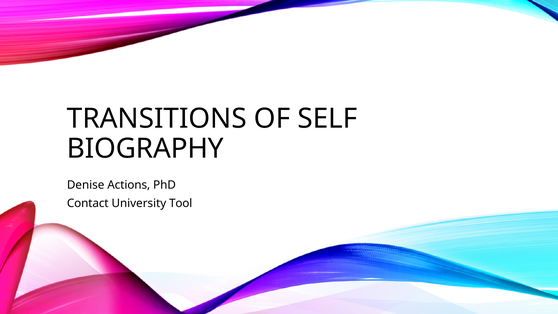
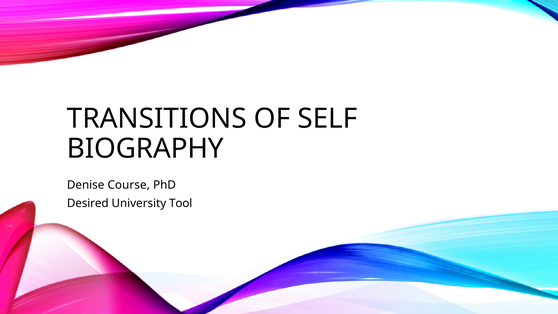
Actions: Actions -> Course
Contact: Contact -> Desired
